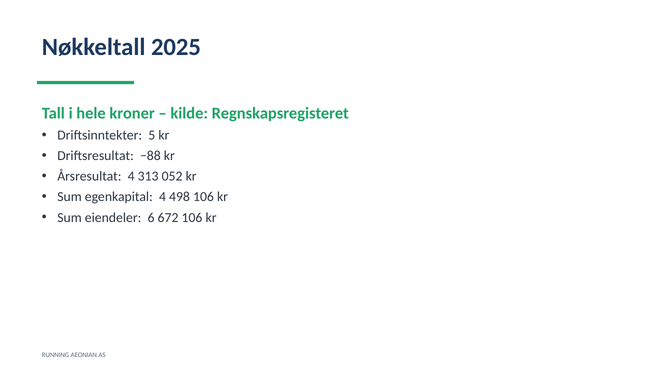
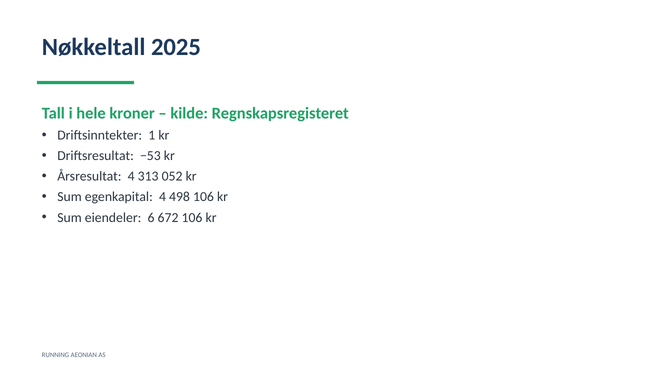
5: 5 -> 1
−88: −88 -> −53
